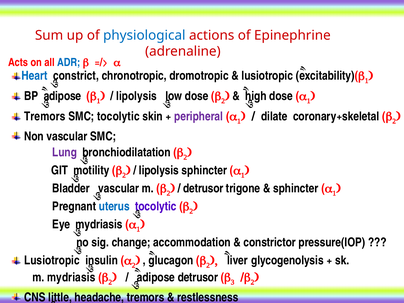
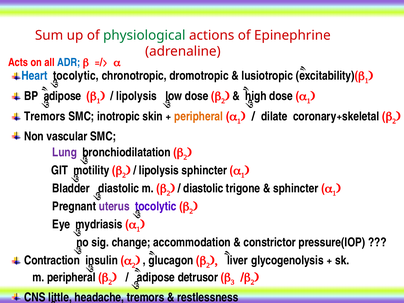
physiological colour: blue -> green
constrict at (76, 76): constrict -> tocolytic
SMC tocolytic: tocolytic -> inotropic
peripheral at (199, 116) colour: purple -> orange
vascular at (119, 188): vascular -> diastolic
detrusor at (203, 188): detrusor -> diastolic
uterus colour: blue -> purple
Lusiotropic at (52, 260): Lusiotropic -> Contraction
m mydriasis: mydriasis -> peripheral
